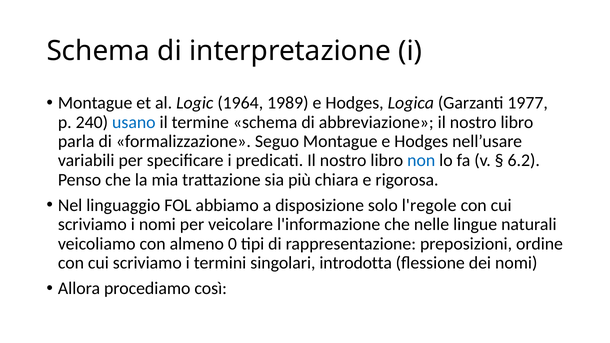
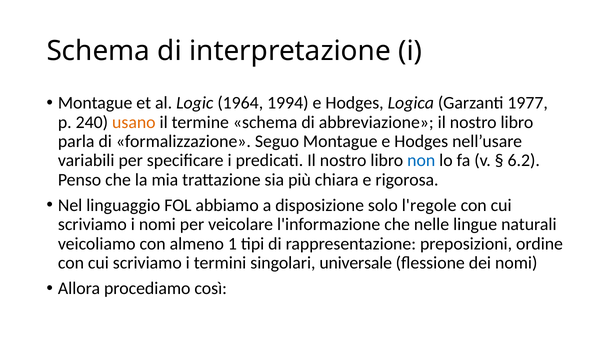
1989: 1989 -> 1994
usano colour: blue -> orange
0: 0 -> 1
introdotta: introdotta -> universale
